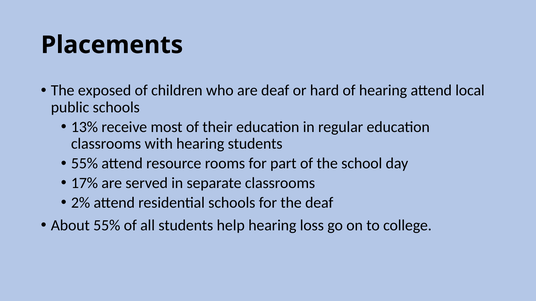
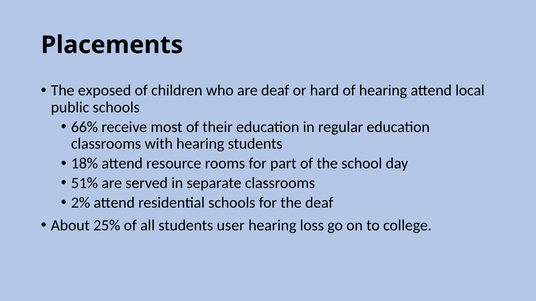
13%: 13% -> 66%
55% at (85, 164): 55% -> 18%
17%: 17% -> 51%
About 55%: 55% -> 25%
help: help -> user
